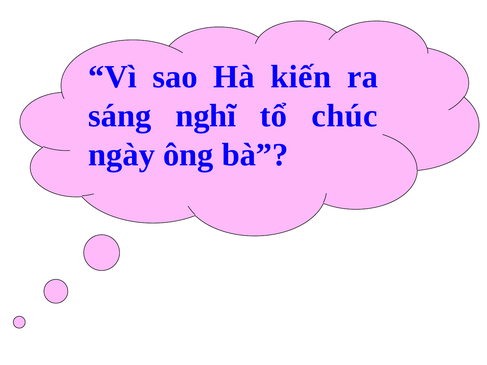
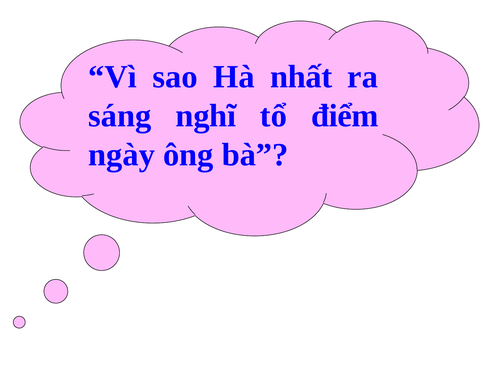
kiến: kiến -> nhất
chúc: chúc -> điểm
